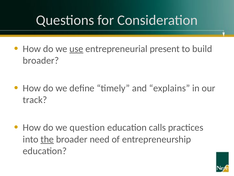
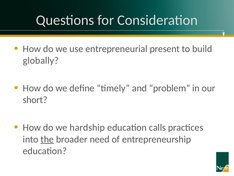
use underline: present -> none
broader at (41, 60): broader -> globally
explains: explains -> problem
track: track -> short
question: question -> hardship
